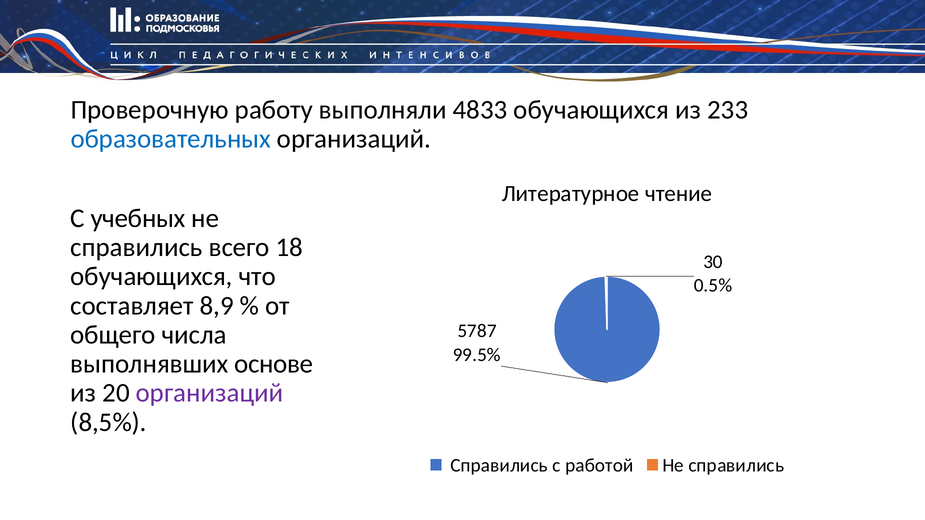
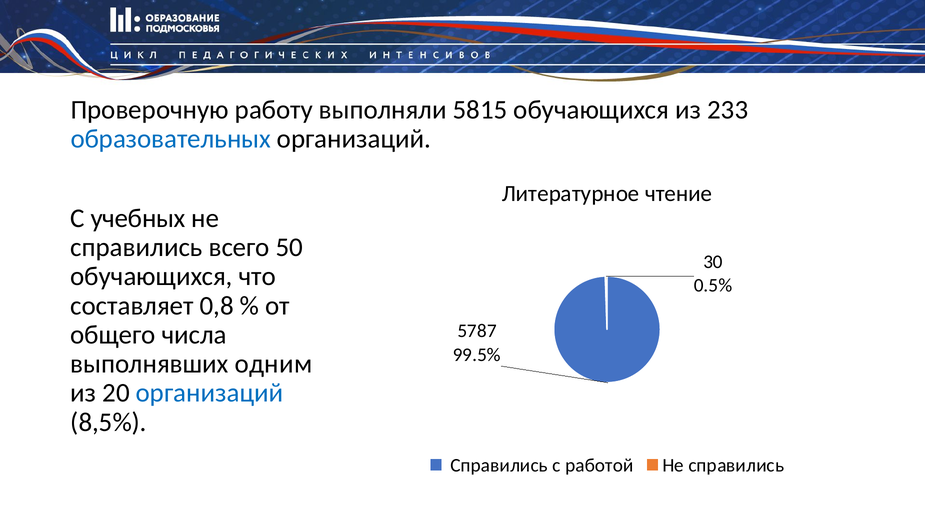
4833: 4833 -> 5815
18: 18 -> 50
8,9: 8,9 -> 0,8
основе: основе -> одним
организаций at (210, 393) colour: purple -> blue
